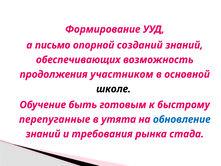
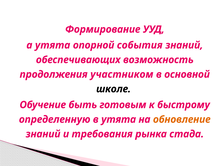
а письмо: письмо -> утята
созданий: созданий -> события
перепуганные: перепуганные -> определенную
обновление colour: blue -> orange
